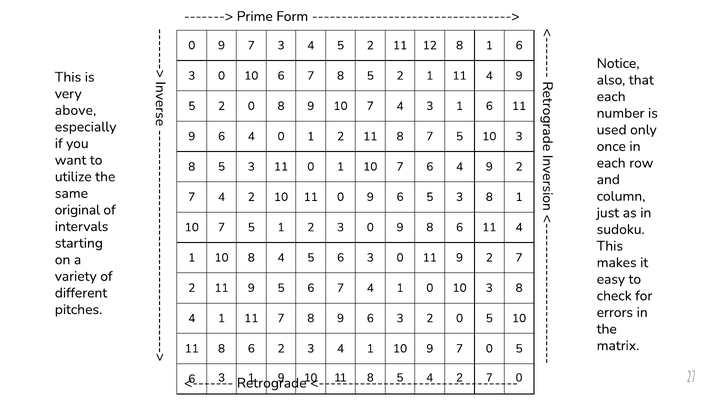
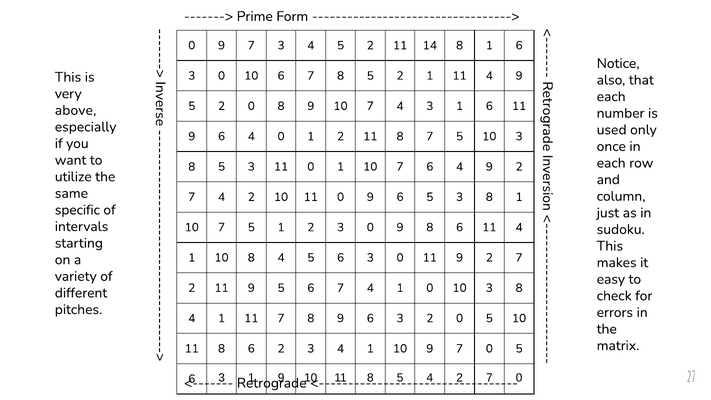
12: 12 -> 14
original: original -> specific
